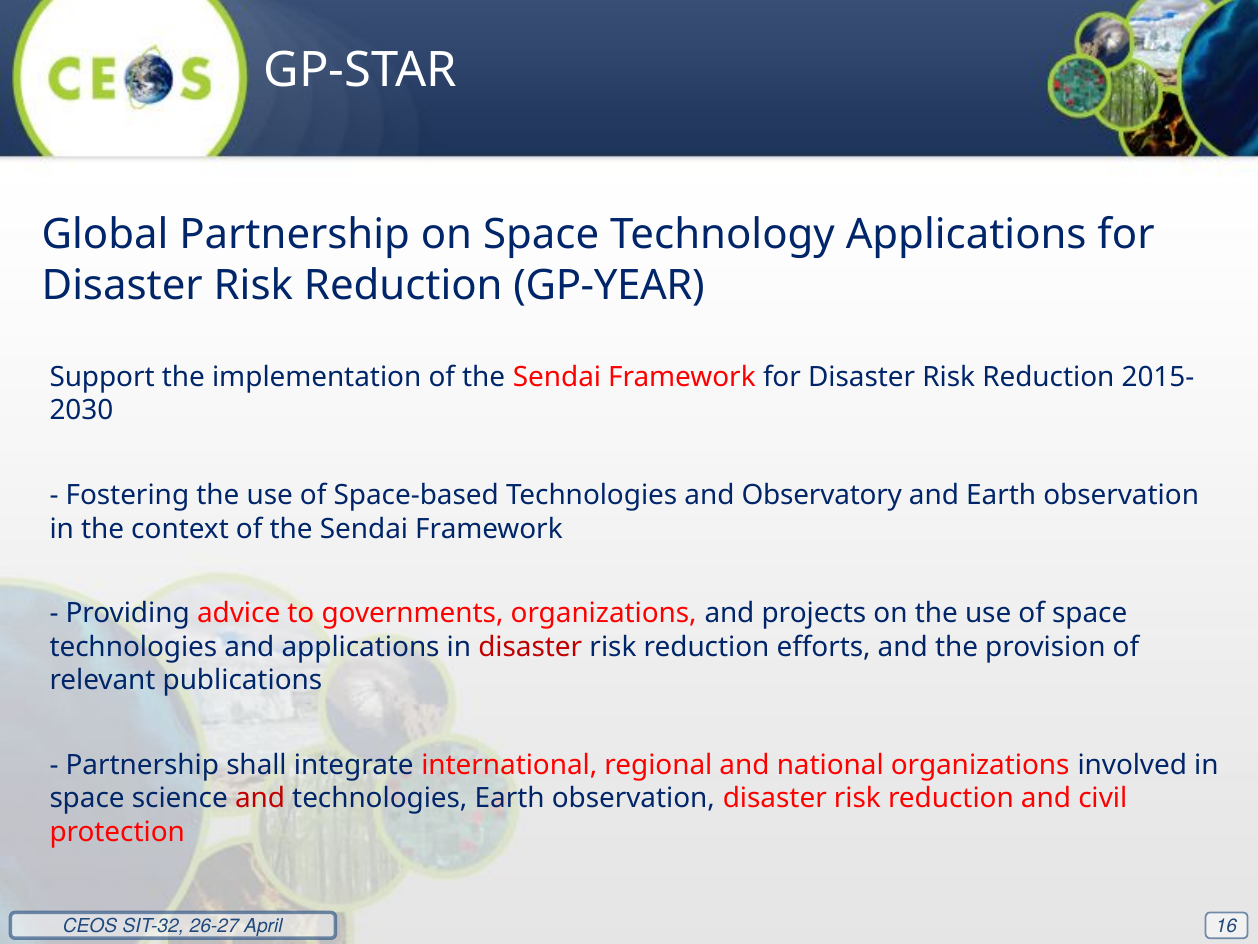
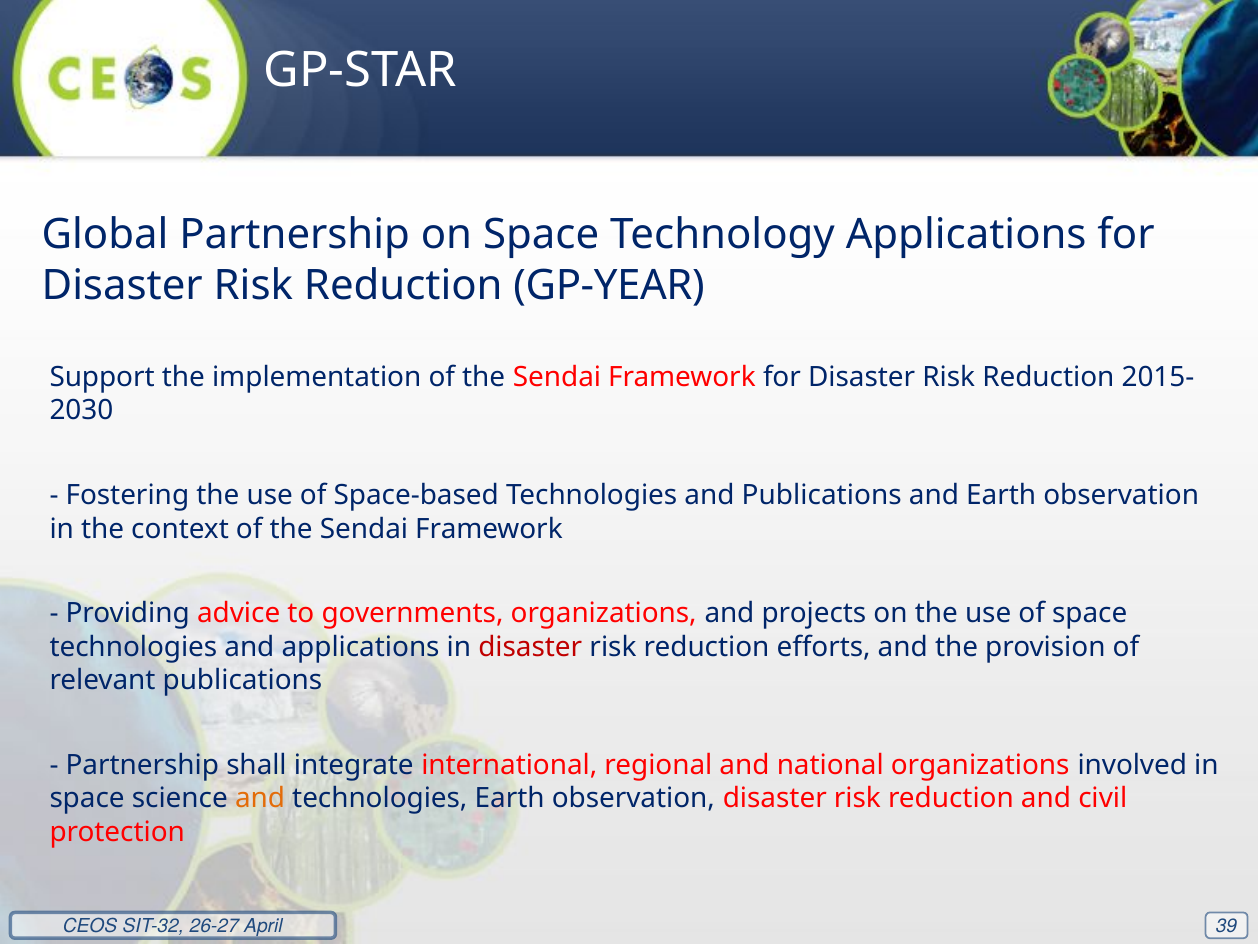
and Observatory: Observatory -> Publications
and at (260, 798) colour: red -> orange
16: 16 -> 39
